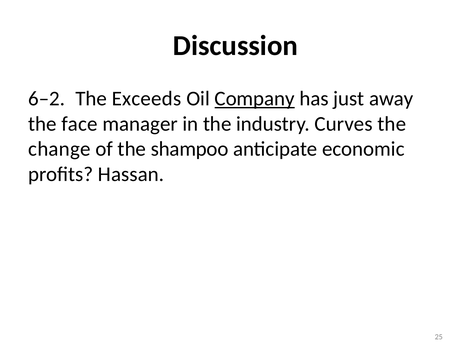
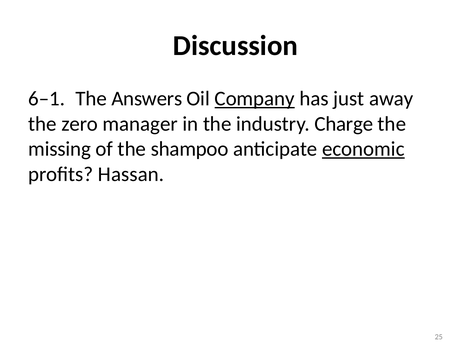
6–2: 6–2 -> 6–1
Exceeds: Exceeds -> Answers
face: face -> zero
Curves: Curves -> Charge
change: change -> missing
economic underline: none -> present
